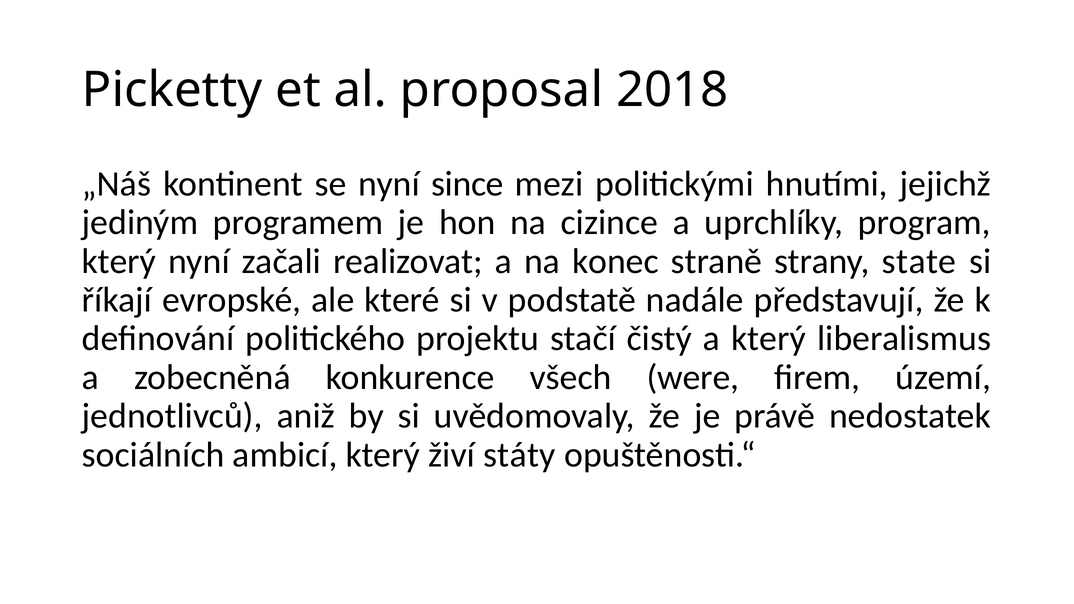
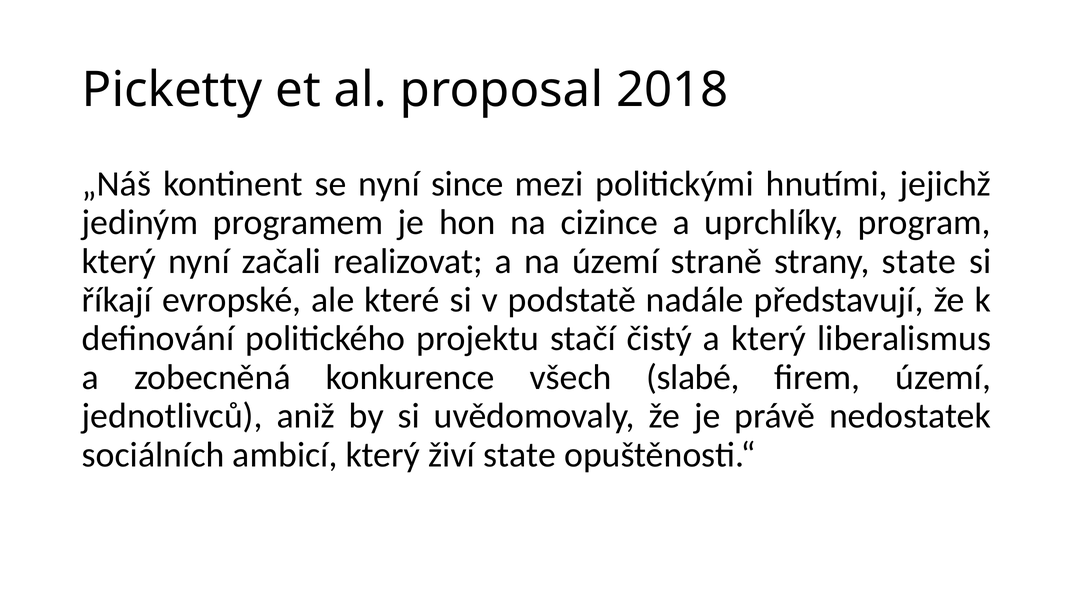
na konec: konec -> území
were: were -> slabé
živí státy: státy -> state
